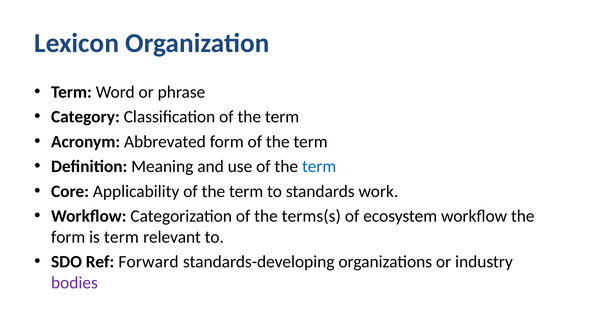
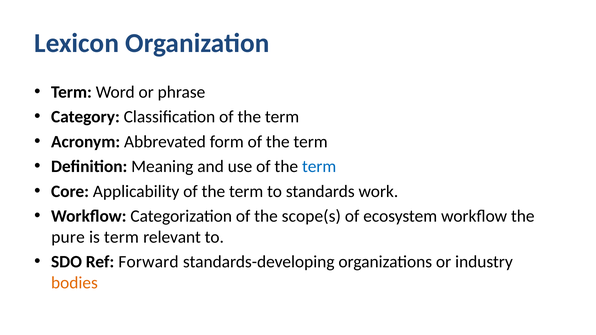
terms(s: terms(s -> scope(s
form at (68, 237): form -> pure
bodies colour: purple -> orange
